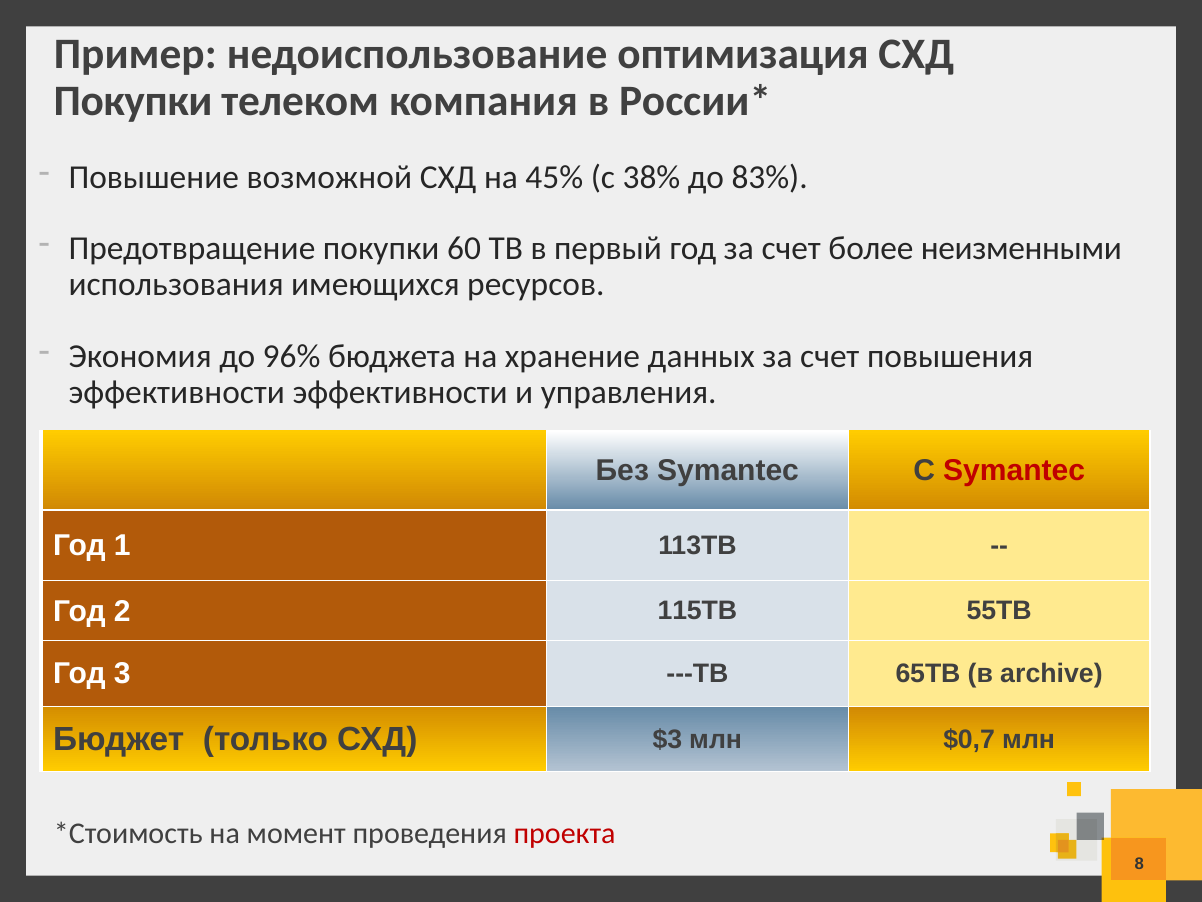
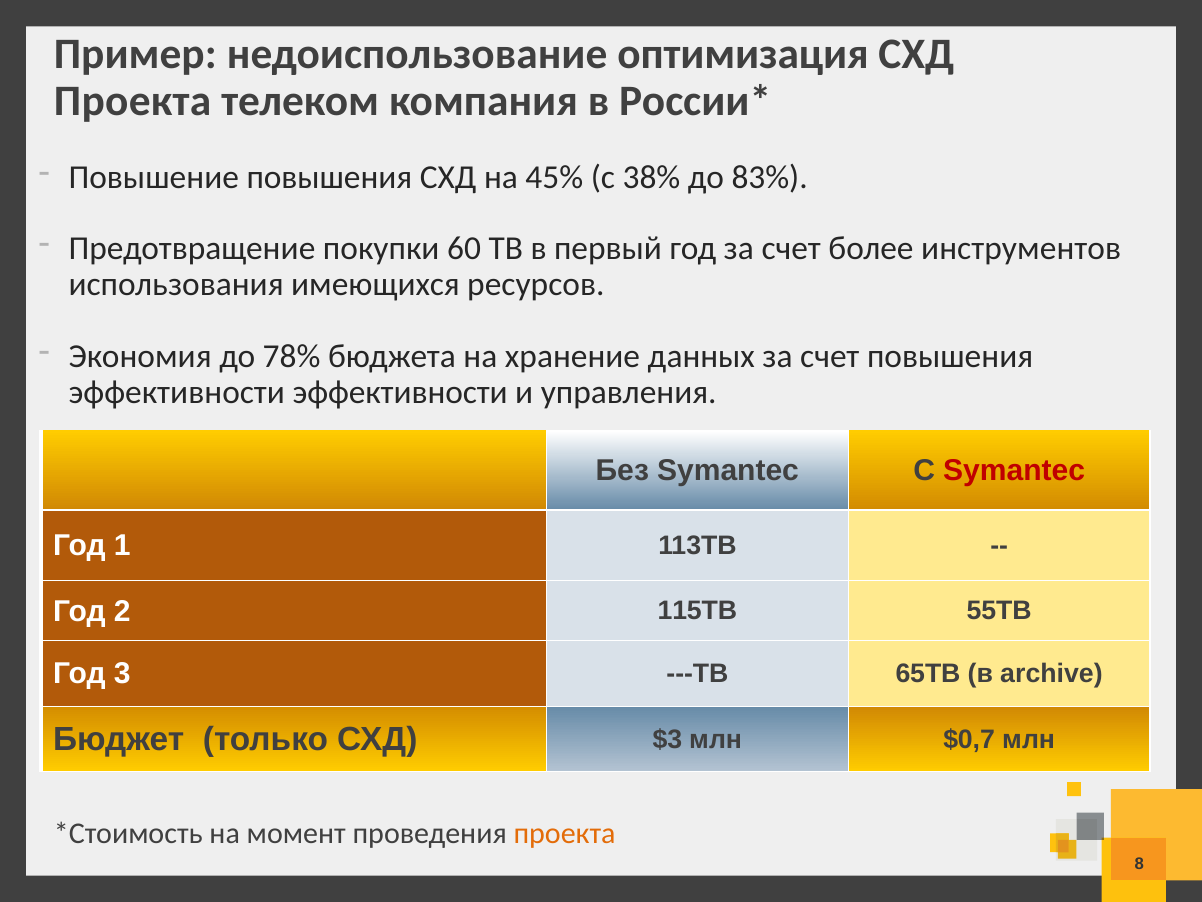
Покупки at (133, 101): Покупки -> Проекта
Повышение возможной: возможной -> повышения
неизменными: неизменными -> инструментов
96%: 96% -> 78%
проекта at (565, 833) colour: red -> orange
